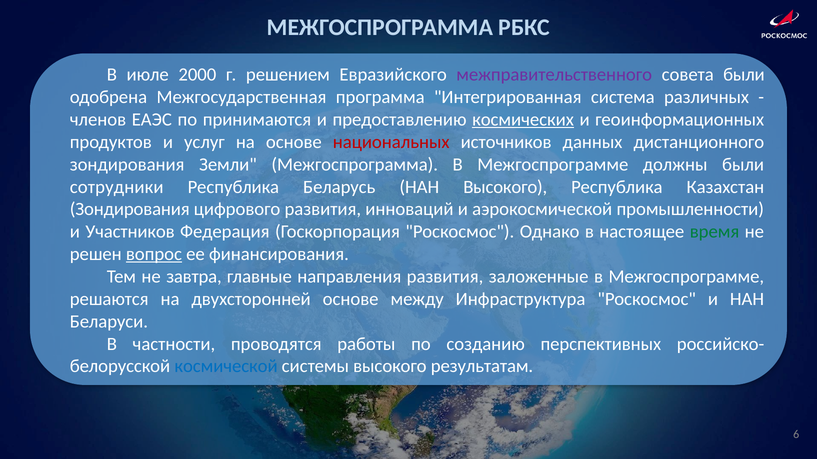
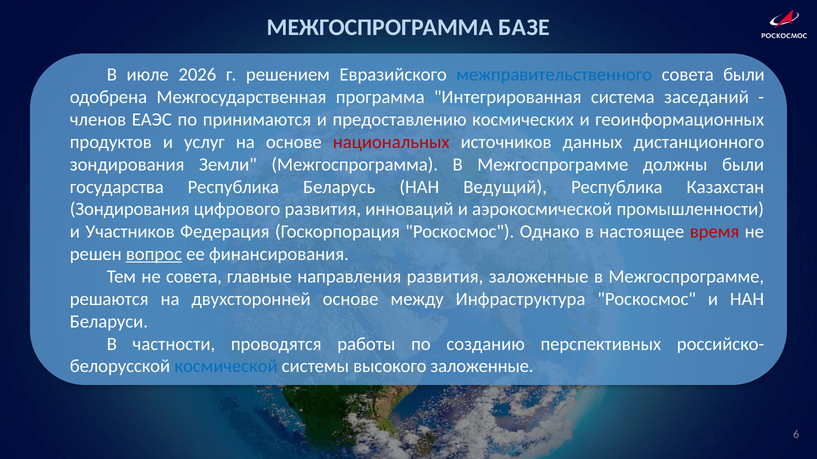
РБКС: РБКС -> БАЗЕ
2000: 2000 -> 2026
межправительственного colour: purple -> blue
различных: различных -> заседаний
космических underline: present -> none
сотрудники: сотрудники -> государства
НАН Высокого: Высокого -> Ведущий
время colour: green -> red
не завтра: завтра -> совета
высокого результатам: результатам -> заложенные
